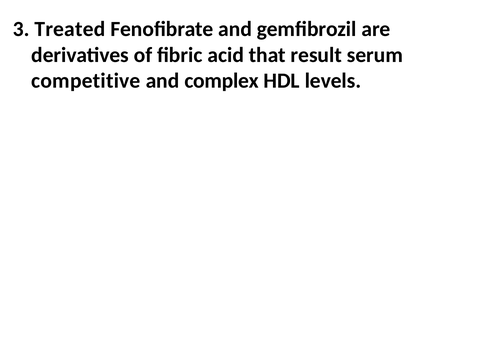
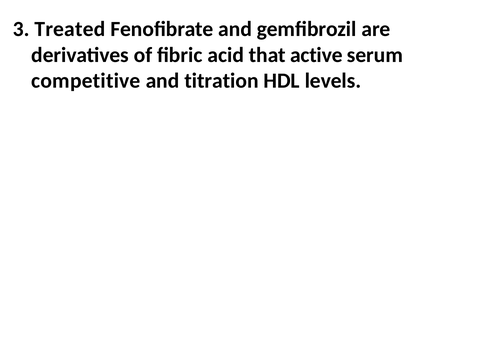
result: result -> active
complex: complex -> titration
